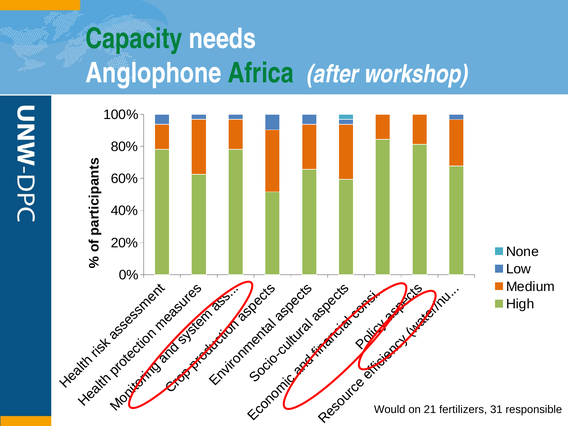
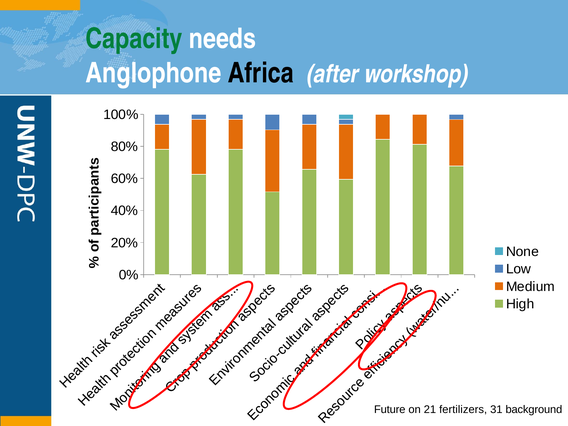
Africa colour: green -> black
Would: Would -> Future
responsible: responsible -> background
